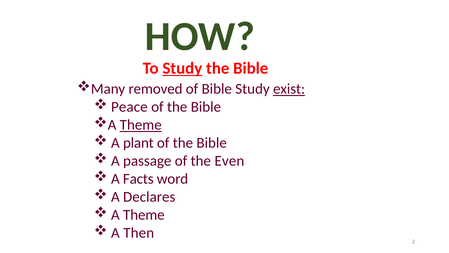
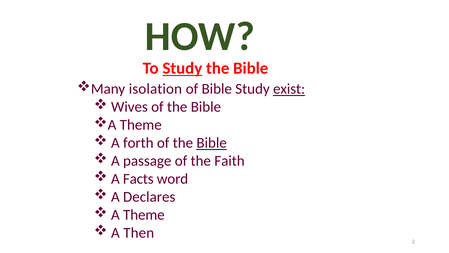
removed: removed -> isolation
Peace: Peace -> Wives
Theme at (141, 125) underline: present -> none
plant: plant -> forth
Bible at (212, 143) underline: none -> present
Even: Even -> Faith
